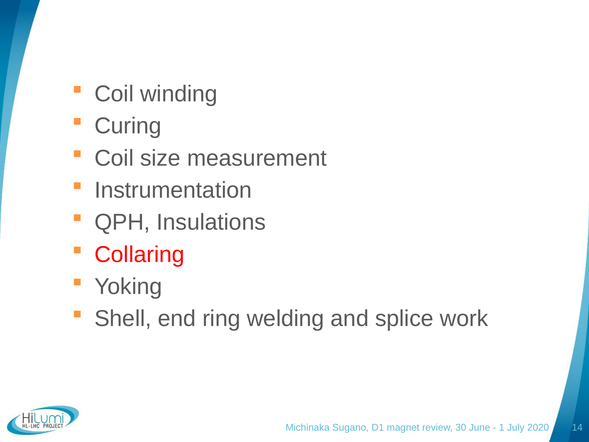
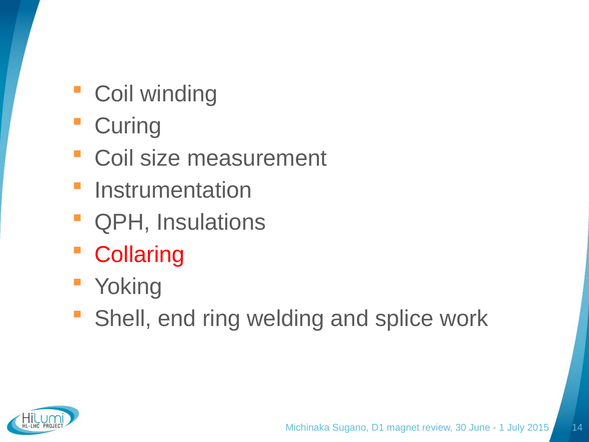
2020: 2020 -> 2015
